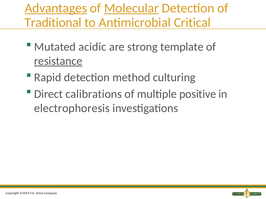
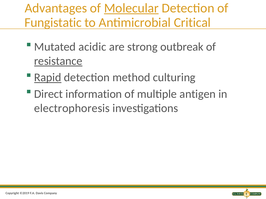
Advantages underline: present -> none
Traditional: Traditional -> Fungistatic
template: template -> outbreak
Rapid underline: none -> present
calibrations: calibrations -> information
positive: positive -> antigen
